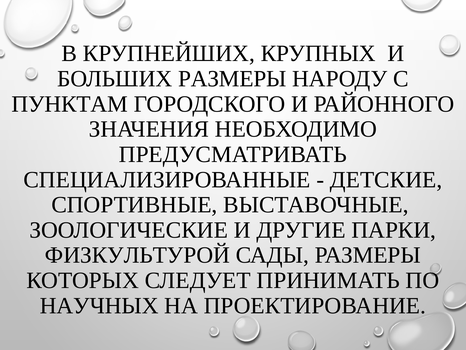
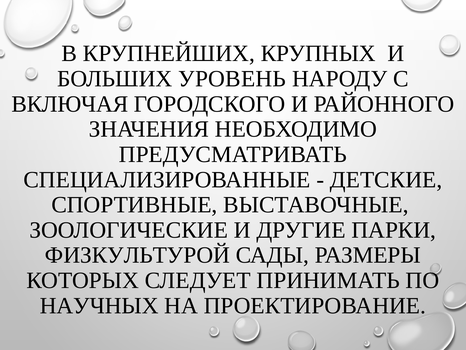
БОЛЬШИХ РАЗМЕРЫ: РАЗМЕРЫ -> УРОВЕНЬ
ПУНКТАМ: ПУНКТАМ -> ВКЛЮЧАЯ
